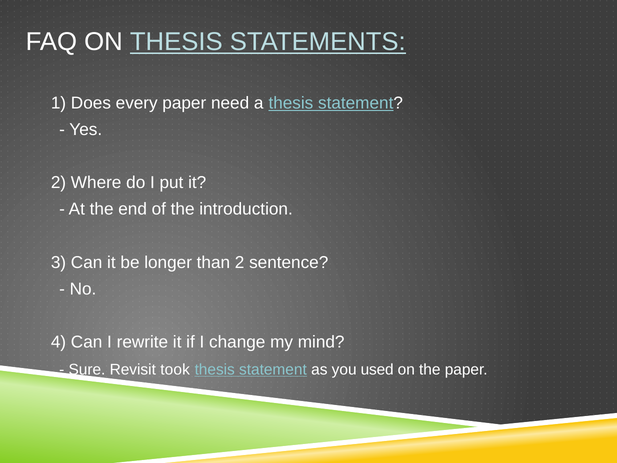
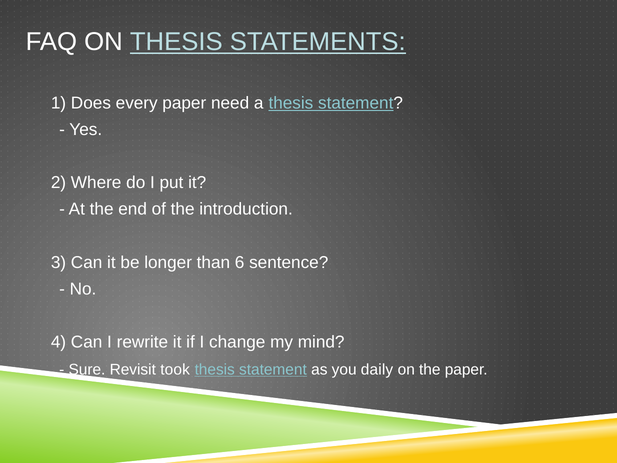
than 2: 2 -> 6
used: used -> daily
